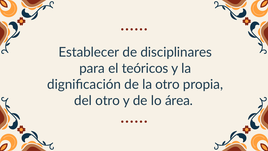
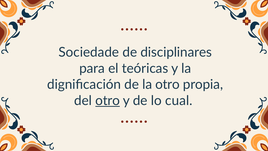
Establecer: Establecer -> Sociedade
teóricos: teóricos -> teóricas
otro at (108, 100) underline: none -> present
área: área -> cual
